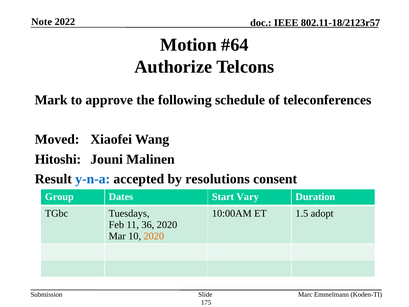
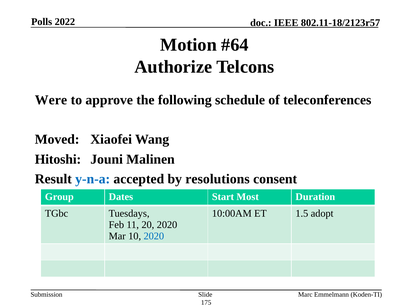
Note: Note -> Polls
Mark: Mark -> Were
Vary: Vary -> Most
36: 36 -> 20
2020 at (154, 236) colour: orange -> blue
